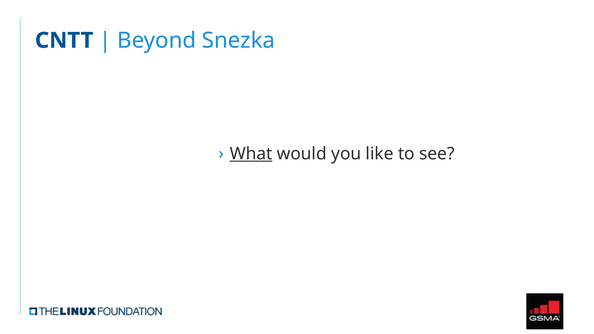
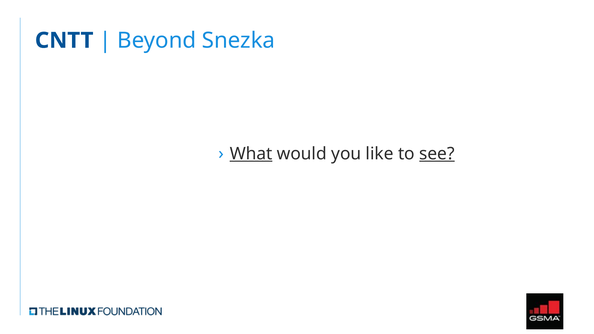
see underline: none -> present
